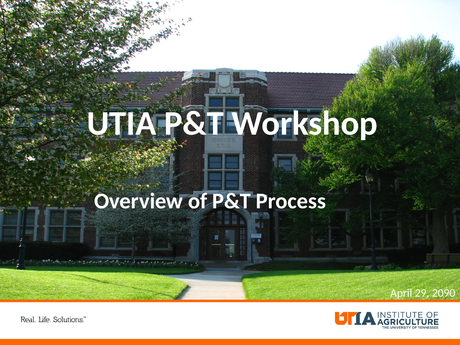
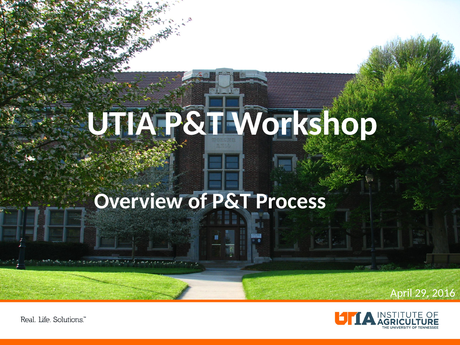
2090: 2090 -> 2016
